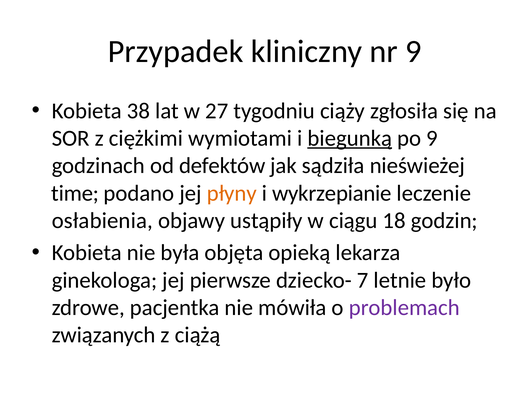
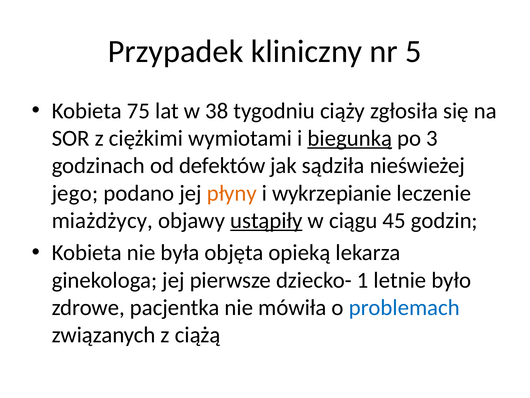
nr 9: 9 -> 5
38: 38 -> 75
27: 27 -> 38
po 9: 9 -> 3
time: time -> jego
osłabienia: osłabienia -> miażdżycy
ustąpiły underline: none -> present
18: 18 -> 45
7: 7 -> 1
problemach colour: purple -> blue
